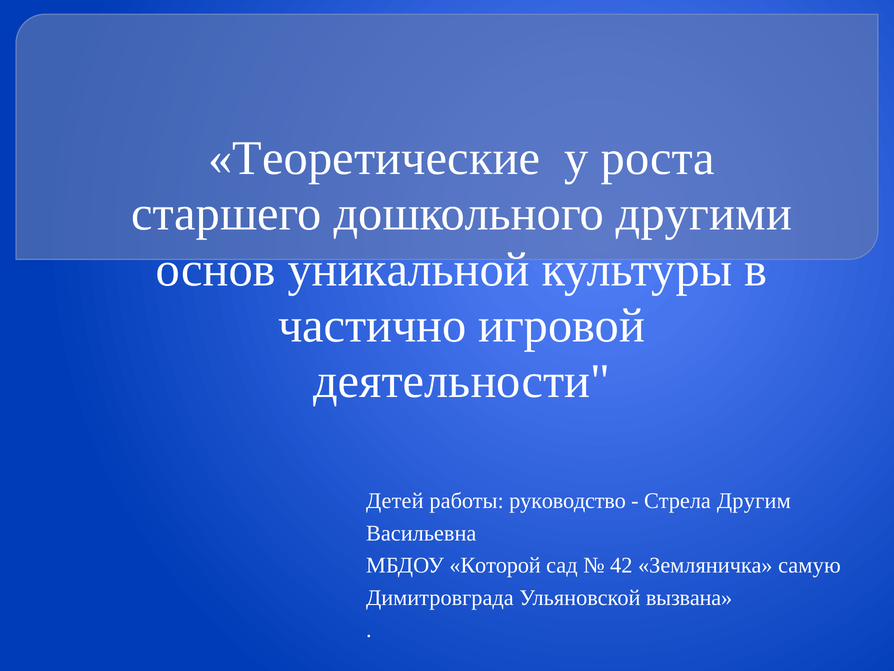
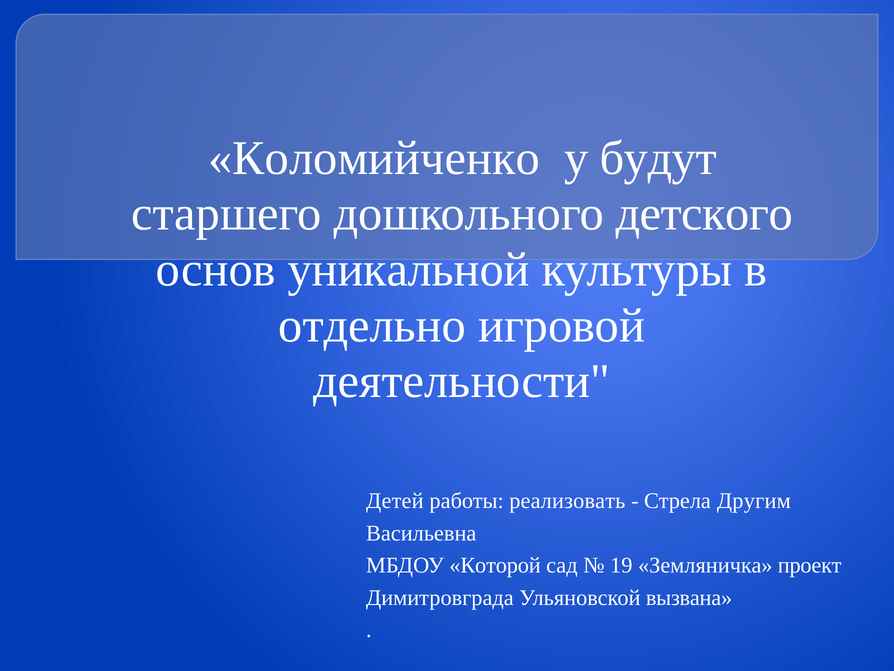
Теоретические: Теоретические -> Коломийченко
роста: роста -> будут
другими: другими -> детского
частично: частично -> отдельно
руководство: руководство -> реализовать
42: 42 -> 19
самую: самую -> проект
